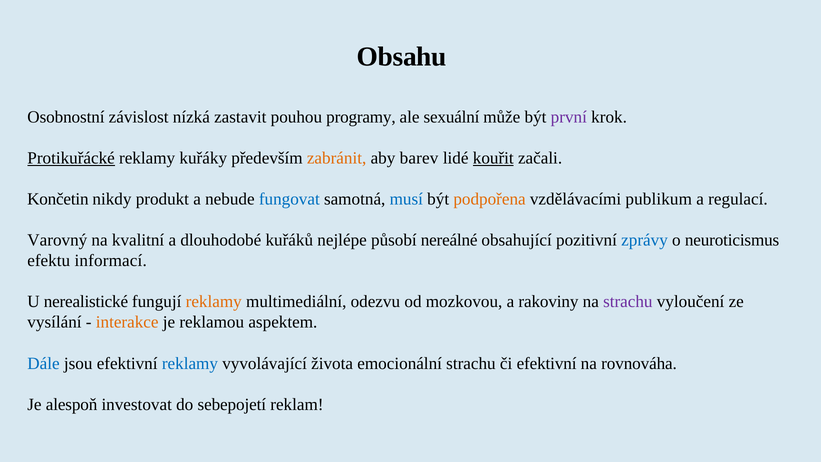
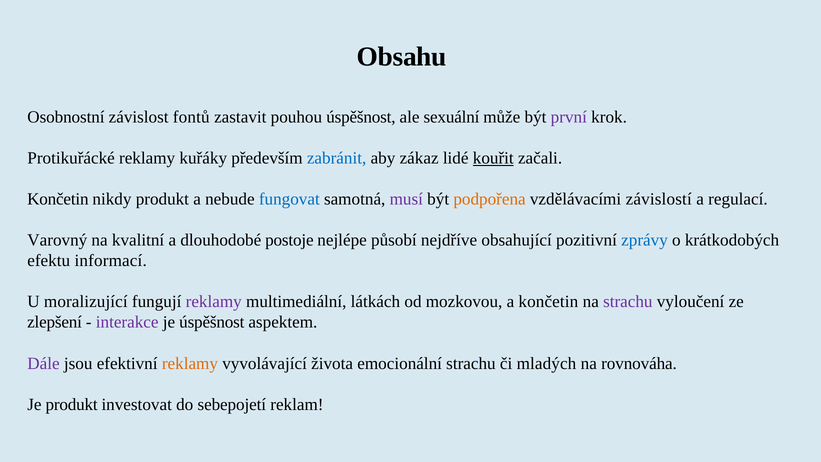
nízká: nízká -> fontů
pouhou programy: programy -> úspěšnost
Protikuřácké underline: present -> none
zabránit colour: orange -> blue
barev: barev -> zákaz
musí colour: blue -> purple
publikum: publikum -> závislostí
kuřáků: kuřáků -> postoje
nereálné: nereálné -> nejdříve
neuroticismus: neuroticismus -> krátkodobých
nerealistické: nerealistické -> moralizující
reklamy at (214, 302) colour: orange -> purple
odezvu: odezvu -> látkách
a rakoviny: rakoviny -> končetin
vysílání: vysílání -> zlepšení
interakce colour: orange -> purple
je reklamou: reklamou -> úspěšnost
Dále colour: blue -> purple
reklamy at (190, 363) colour: blue -> orange
či efektivní: efektivní -> mladých
Je alespoň: alespoň -> produkt
